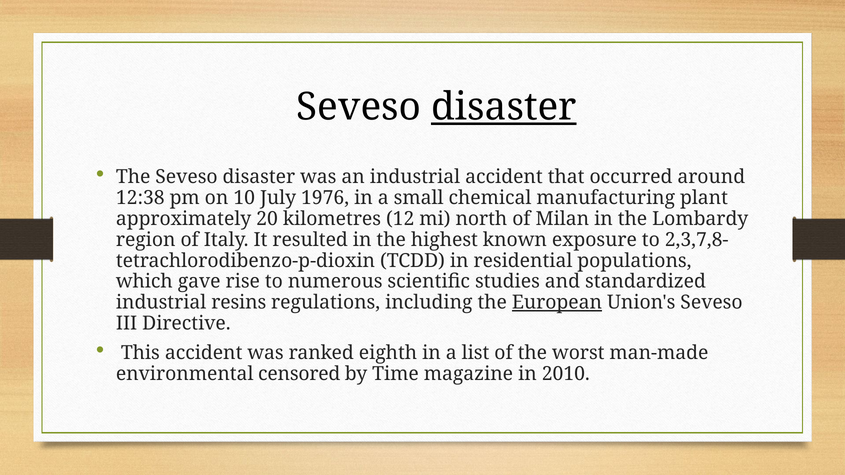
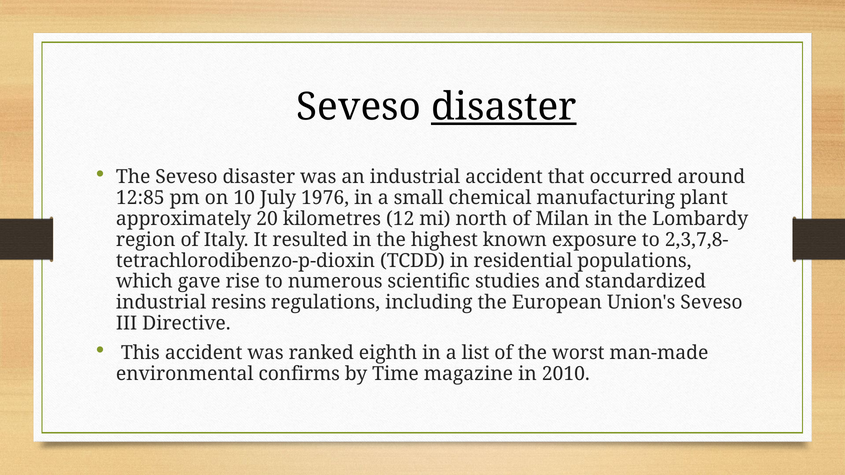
12:38: 12:38 -> 12:85
European underline: present -> none
censored: censored -> confirms
